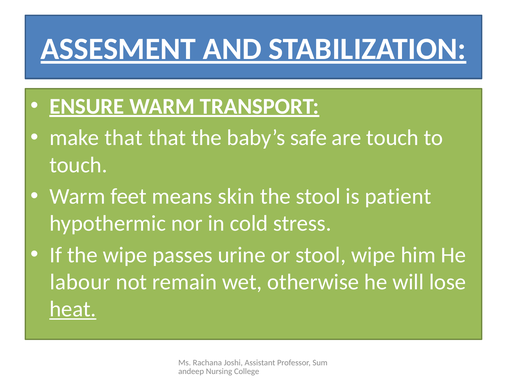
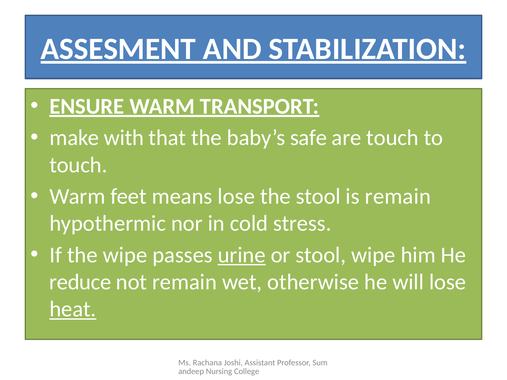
make that: that -> with
means skin: skin -> lose
is patient: patient -> remain
urine underline: none -> present
labour: labour -> reduce
